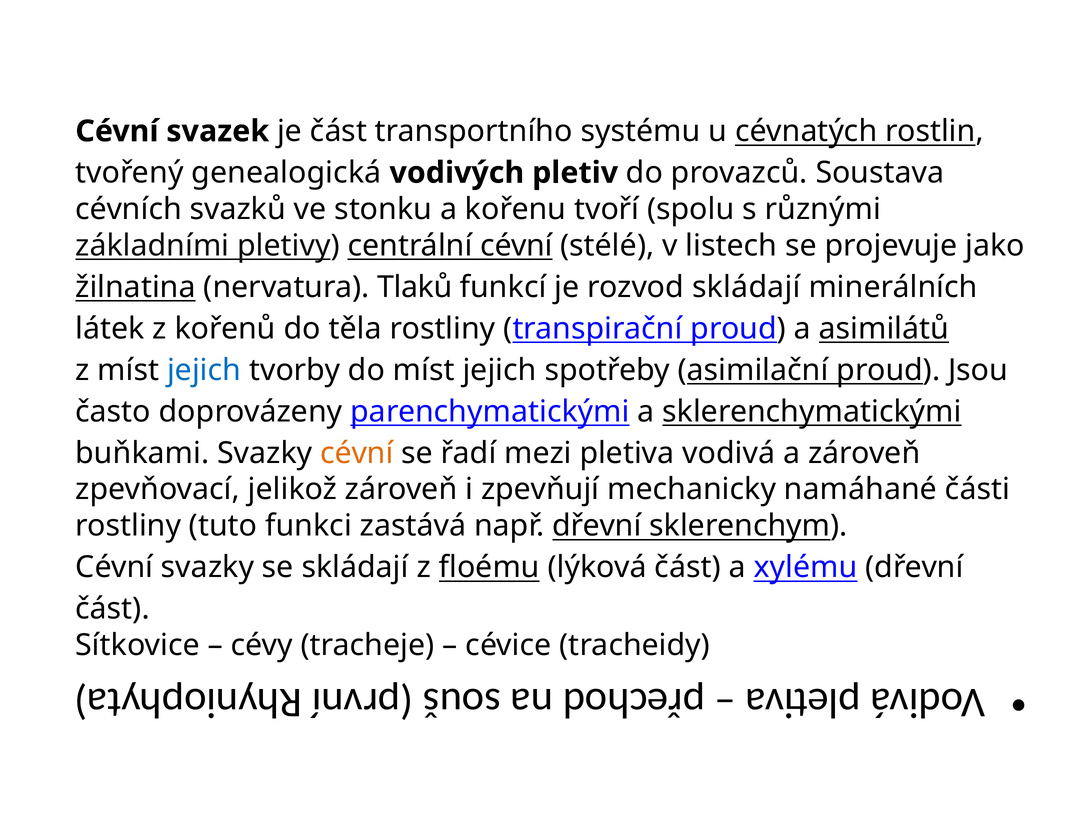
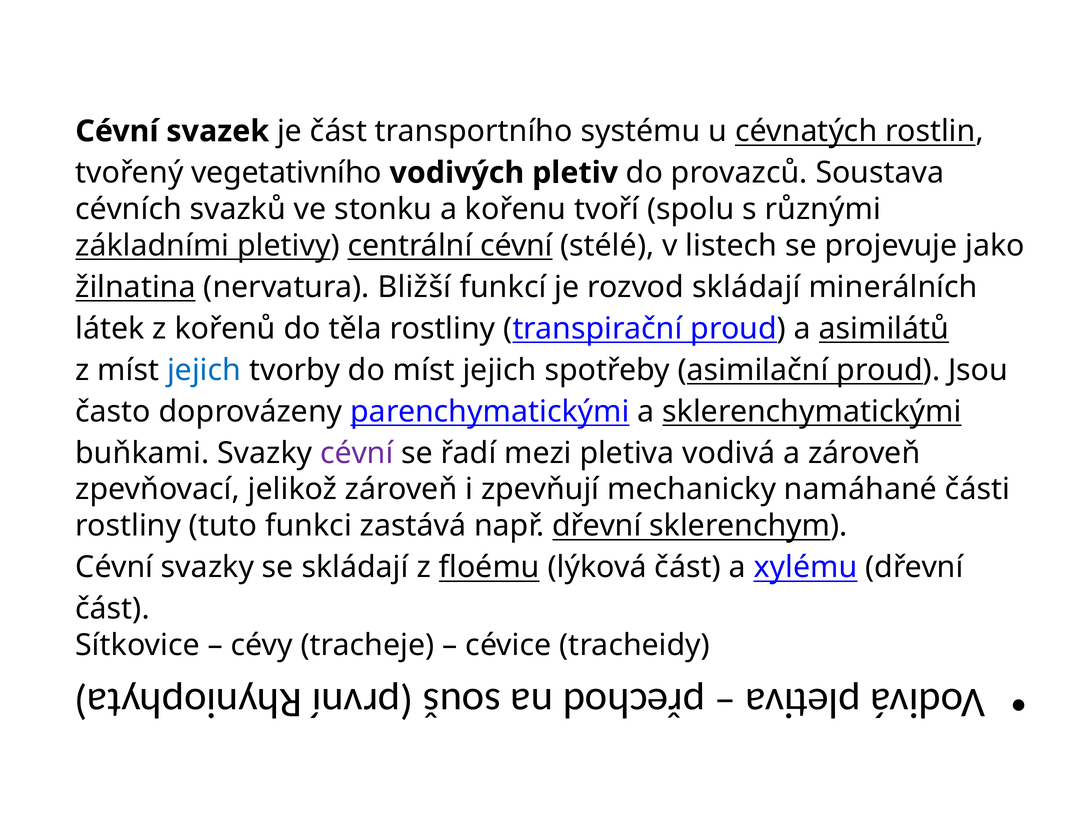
genealogická: genealogická -> vegetativního
Tlaků: Tlaků -> Bližší
cévní at (357, 453) colour: orange -> purple
